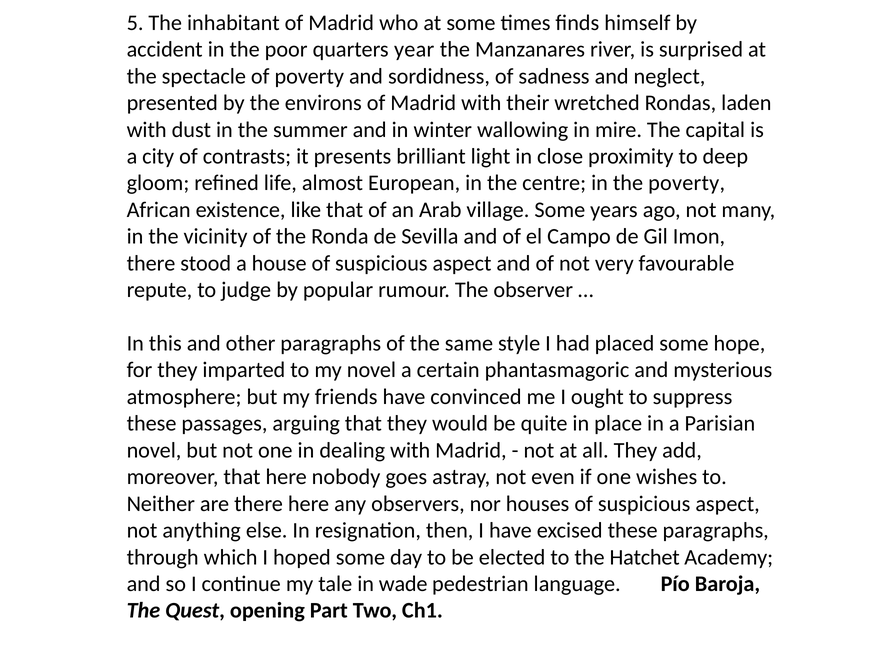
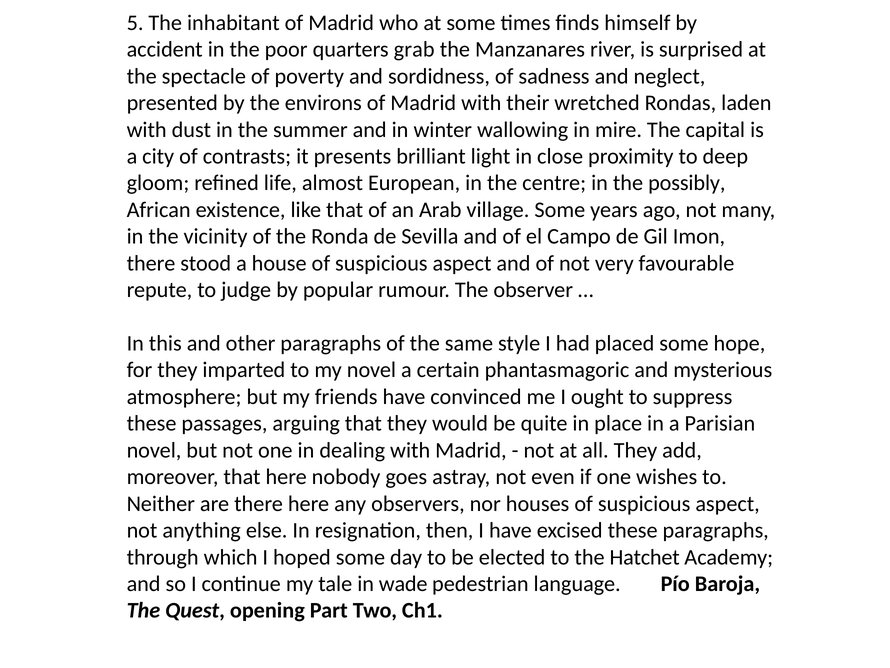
year: year -> grab
the poverty: poverty -> possibly
